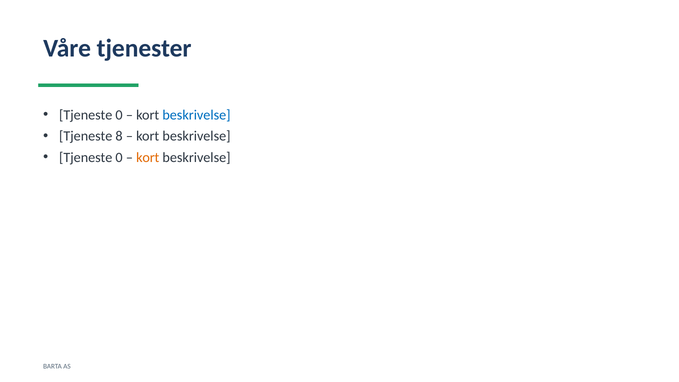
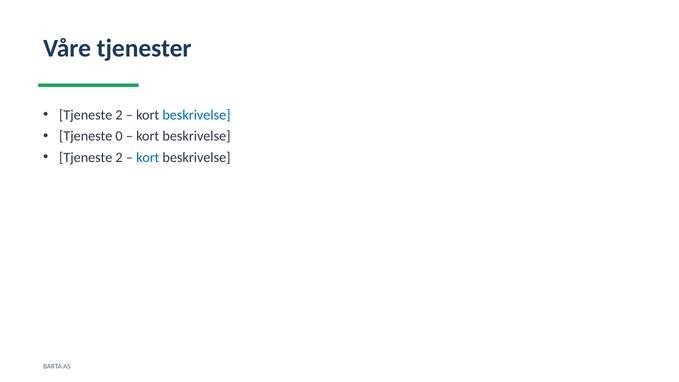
0 at (119, 115): 0 -> 2
8: 8 -> 0
0 at (119, 157): 0 -> 2
kort at (148, 157) colour: orange -> blue
